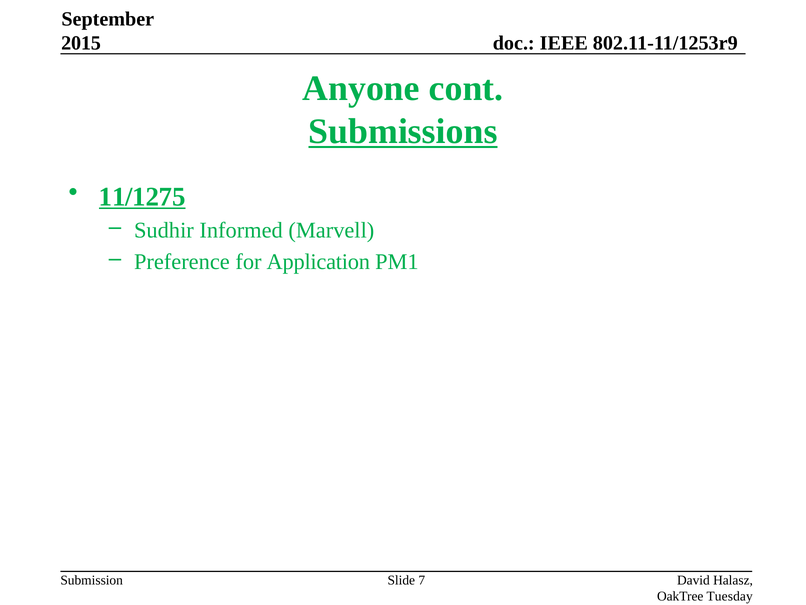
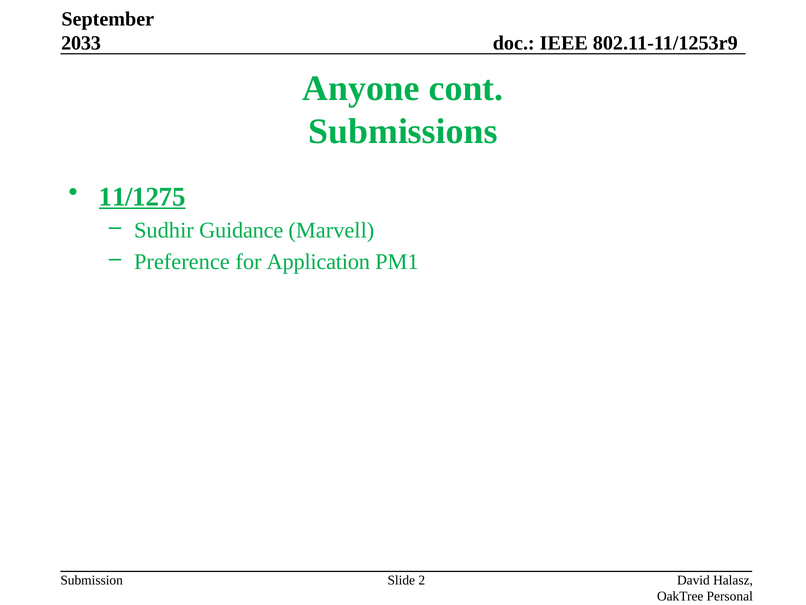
2015: 2015 -> 2033
Submissions underline: present -> none
Informed: Informed -> Guidance
7: 7 -> 2
Tuesday: Tuesday -> Personal
